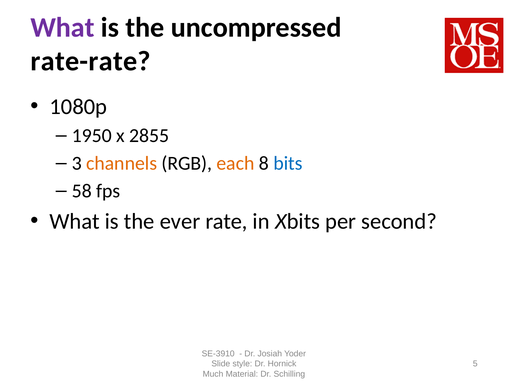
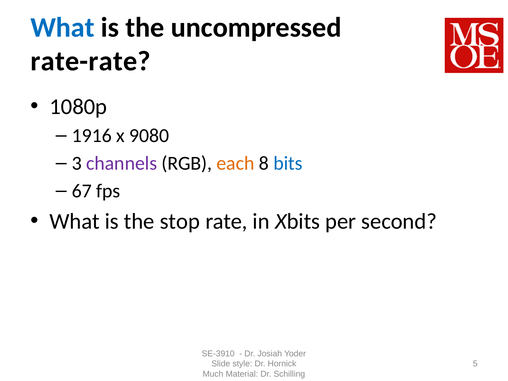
What at (63, 27) colour: purple -> blue
1950: 1950 -> 1916
2855: 2855 -> 9080
channels colour: orange -> purple
58: 58 -> 67
ever: ever -> stop
